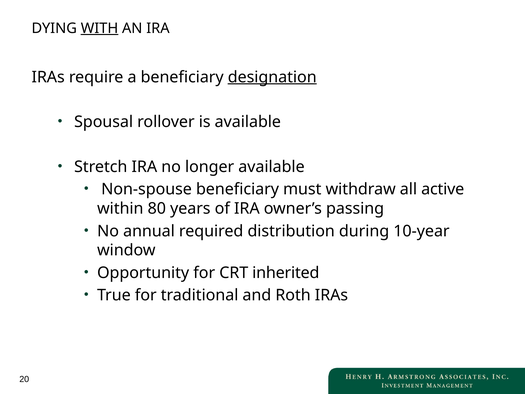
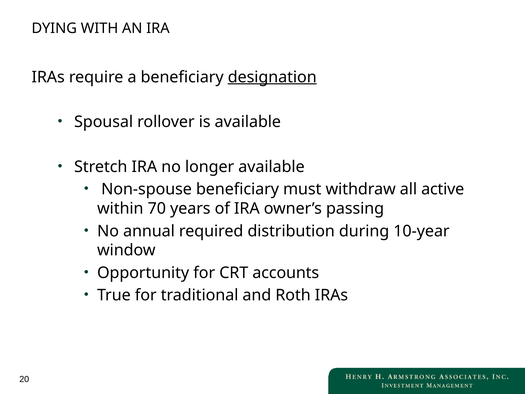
WITH underline: present -> none
80: 80 -> 70
inherited: inherited -> accounts
